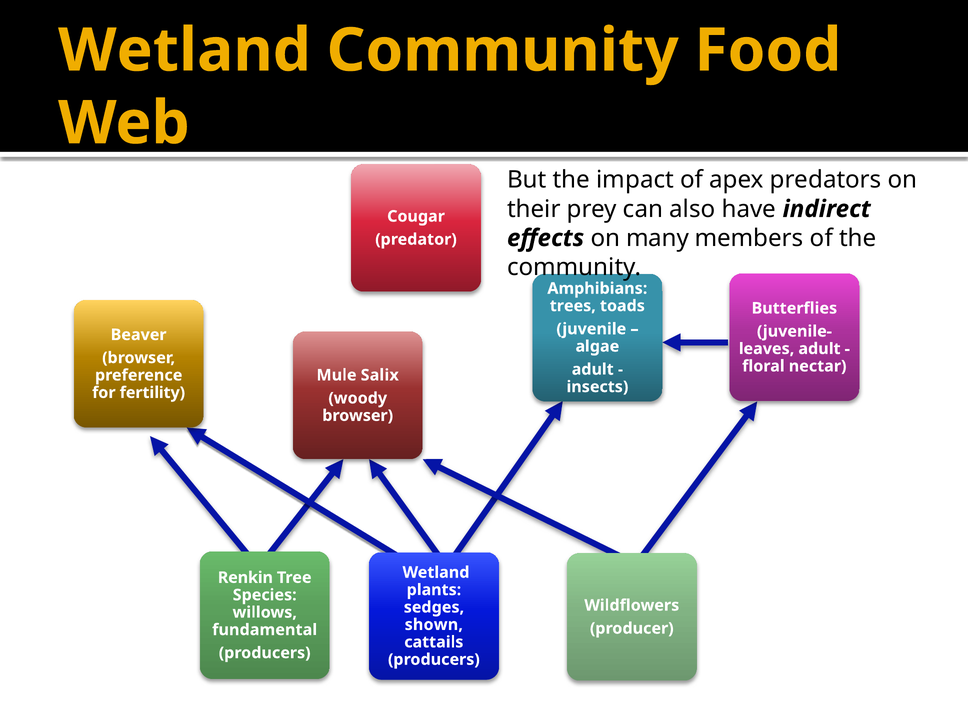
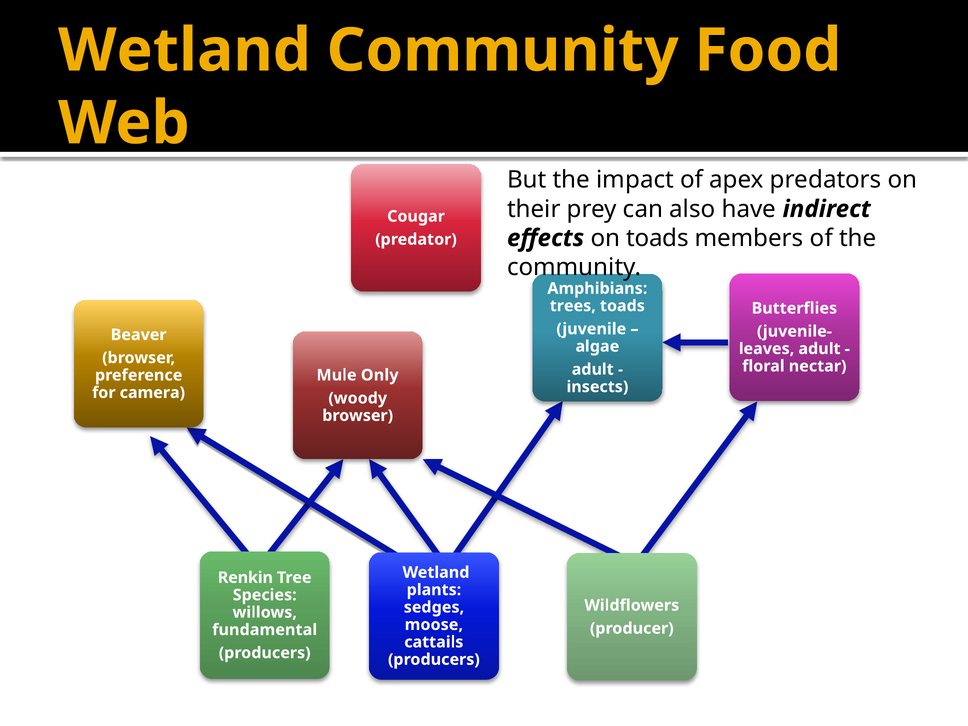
on many: many -> toads
Salix: Salix -> Only
fertility: fertility -> camera
shown: shown -> moose
